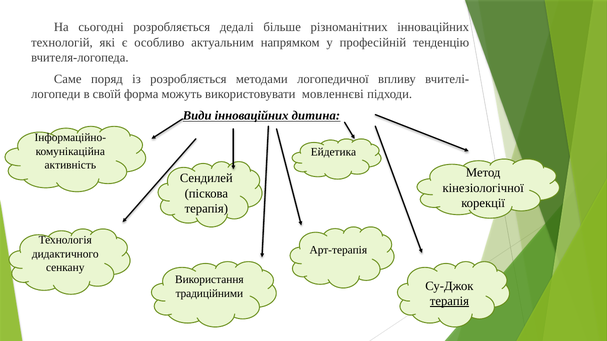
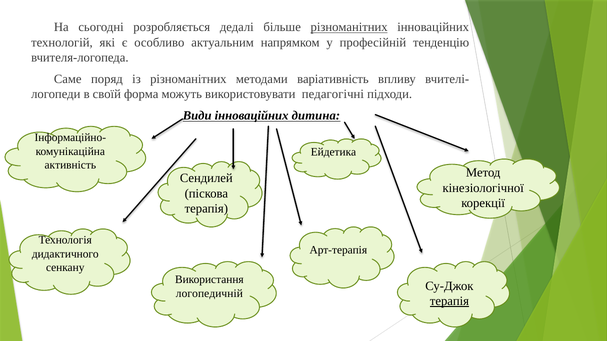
різноманітних at (349, 27) underline: none -> present
із розробляється: розробляється -> різноманітних
логопедичної: логопедичної -> варіативність
мовленнєві: мовленнєві -> педагогічні
традиційними: традиційними -> логопедичній
